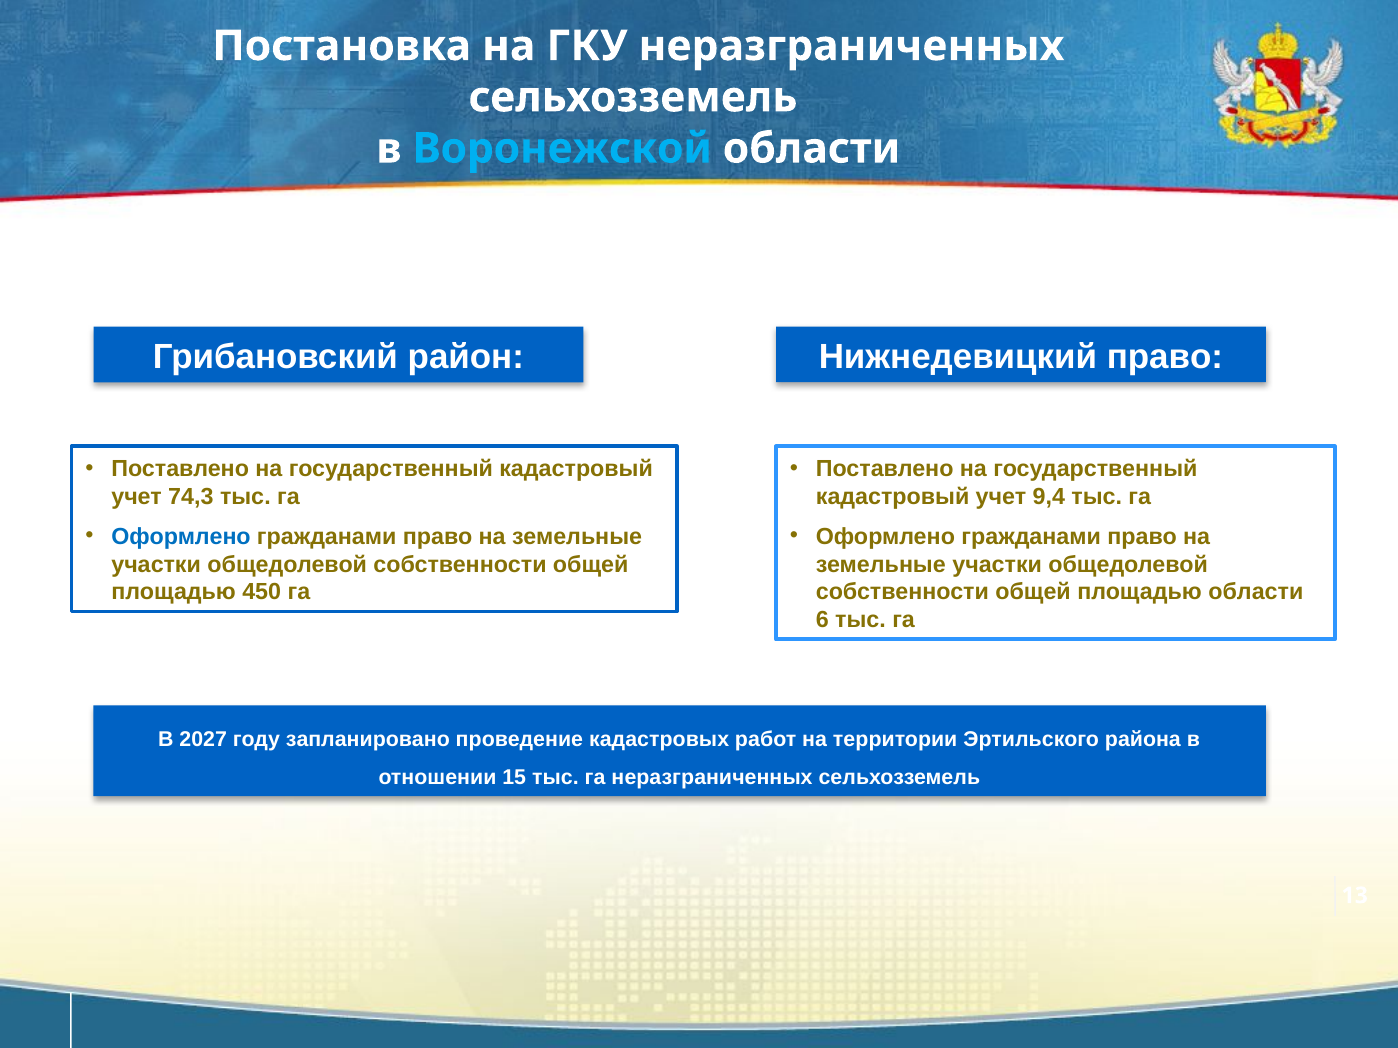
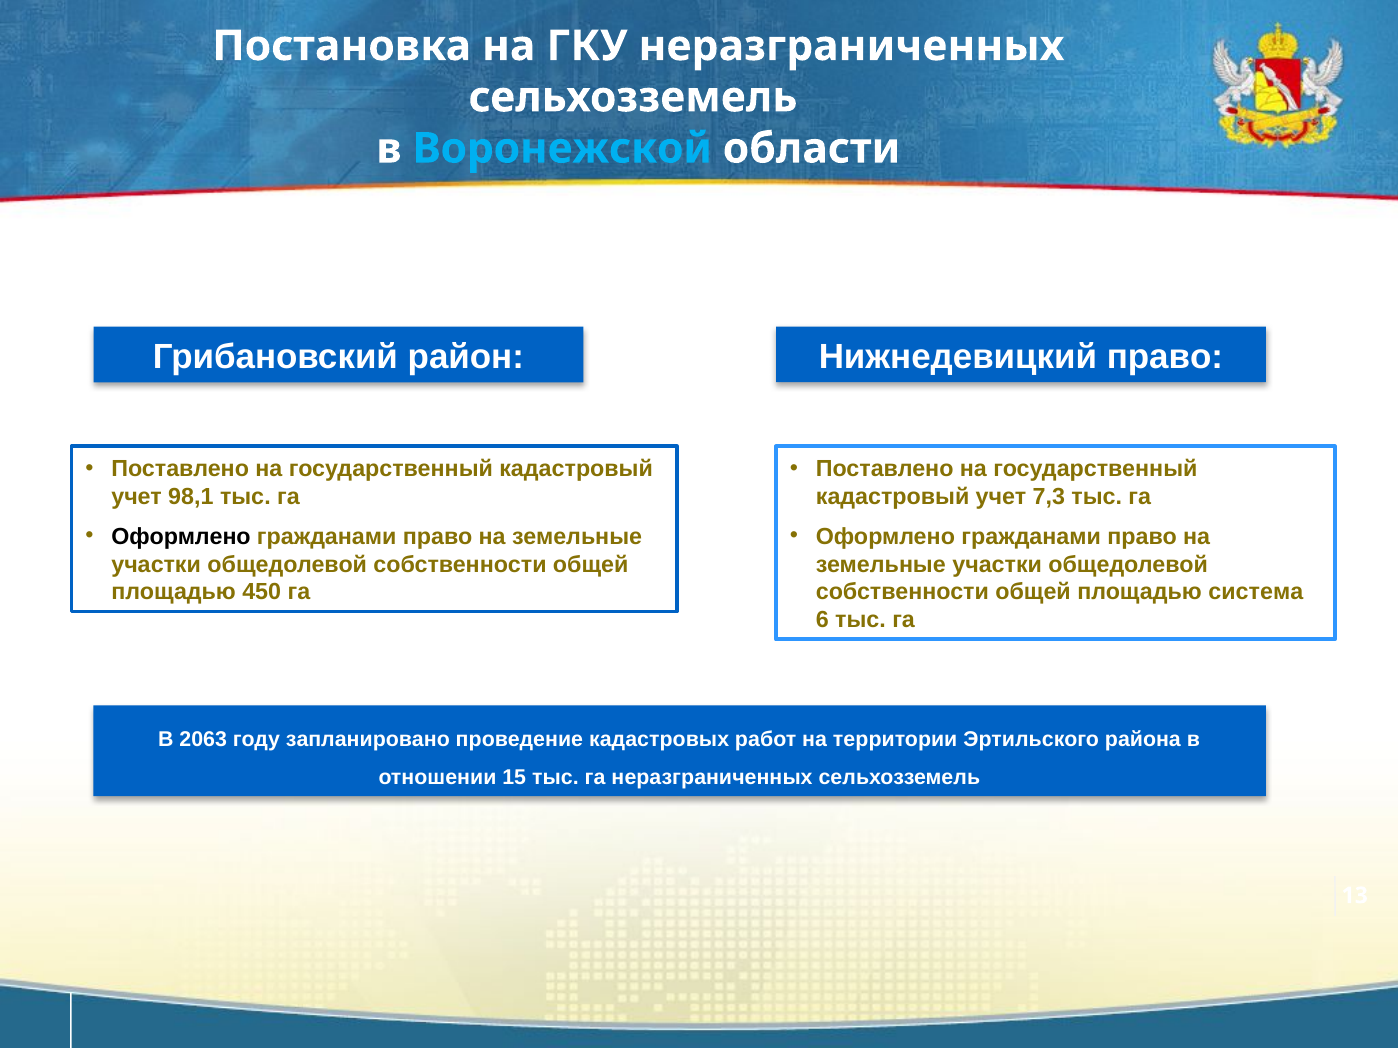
74,3: 74,3 -> 98,1
9,4: 9,4 -> 7,3
Оформлено at (181, 537) colour: blue -> black
площадью области: области -> система
2027: 2027 -> 2063
